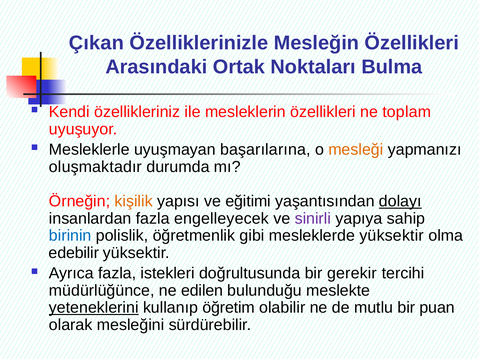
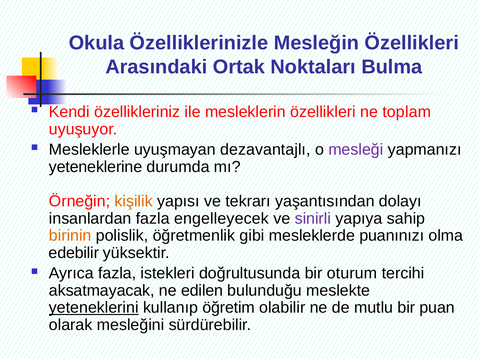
Çıkan: Çıkan -> Okula
başarılarına: başarılarına -> dezavantajlı
mesleği colour: orange -> purple
oluşmaktadır: oluşmaktadır -> yeteneklerine
eğitimi: eğitimi -> tekrarı
dolayı underline: present -> none
birinin colour: blue -> orange
mesleklerde yüksektir: yüksektir -> puanınızı
gerekir: gerekir -> oturum
müdürlüğünce: müdürlüğünce -> aksatmayacak
